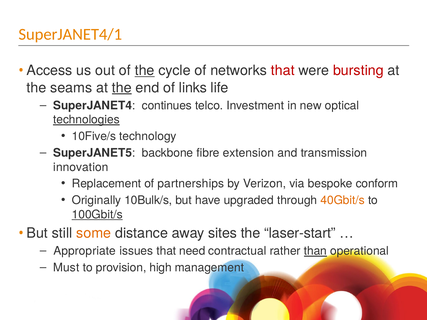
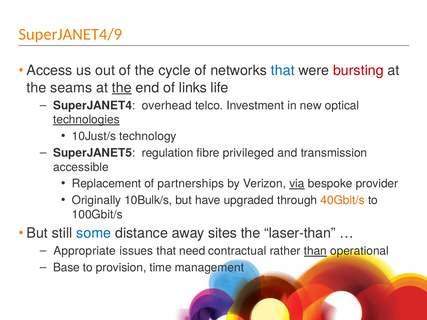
SuperJANET4/1: SuperJANET4/1 -> SuperJANET4/9
the at (145, 71) underline: present -> none
that at (283, 71) colour: red -> blue
continues: continues -> overhead
10Five/s: 10Five/s -> 10Just/s
backbone: backbone -> regulation
extension: extension -> privileged
innovation: innovation -> accessible
via underline: none -> present
conform: conform -> provider
100Gbit/s underline: present -> none
some colour: orange -> blue
laser-start: laser-start -> laser-than
Must: Must -> Base
high: high -> time
